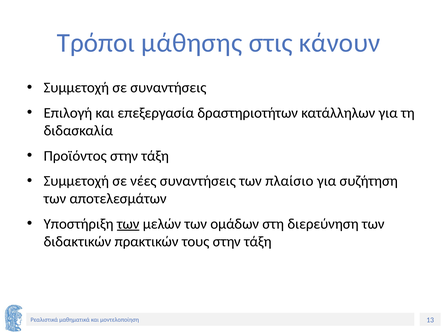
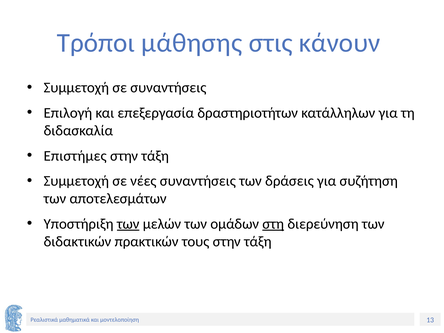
Προϊόντος: Προϊόντος -> Επιστήμες
πλαίσιο: πλαίσιο -> δράσεις
στη underline: none -> present
